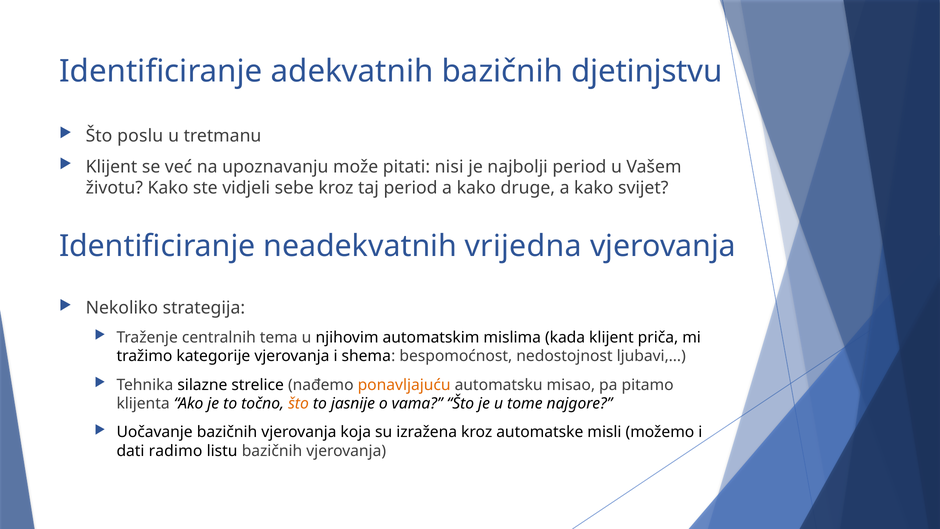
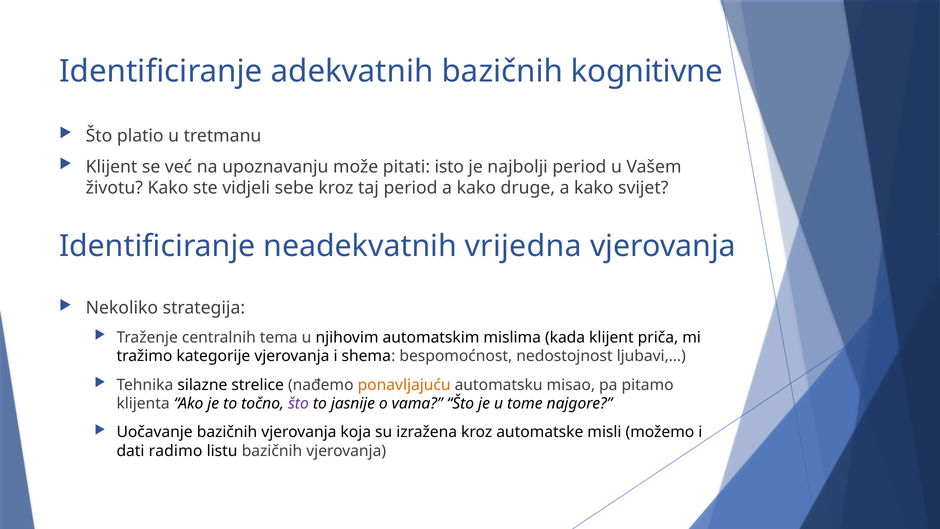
djetinjstvu: djetinjstvu -> kognitivne
poslu: poslu -> platio
nisi: nisi -> isto
što at (298, 403) colour: orange -> purple
